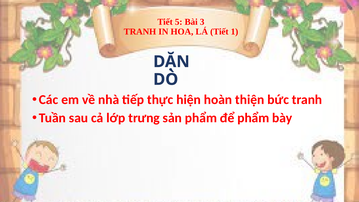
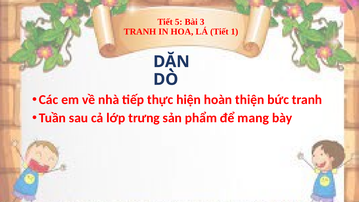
để phẩm: phẩm -> mang
